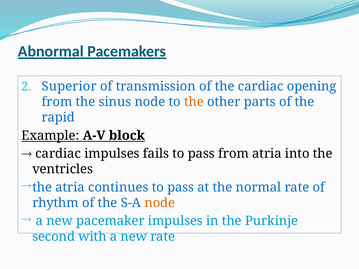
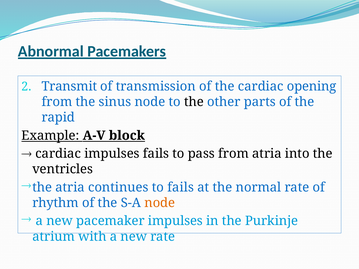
Superior: Superior -> Transmit
the at (194, 102) colour: orange -> black
continues to pass: pass -> fails
second: second -> atrium
